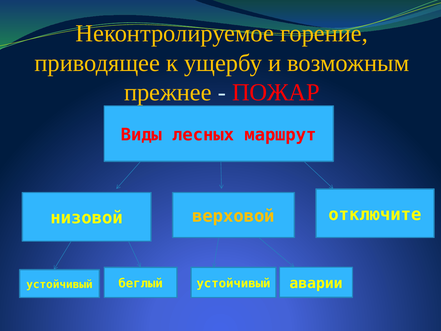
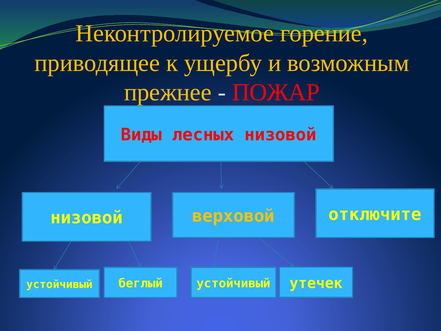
лесных маршрут: маршрут -> низовой
аварии: аварии -> утечек
